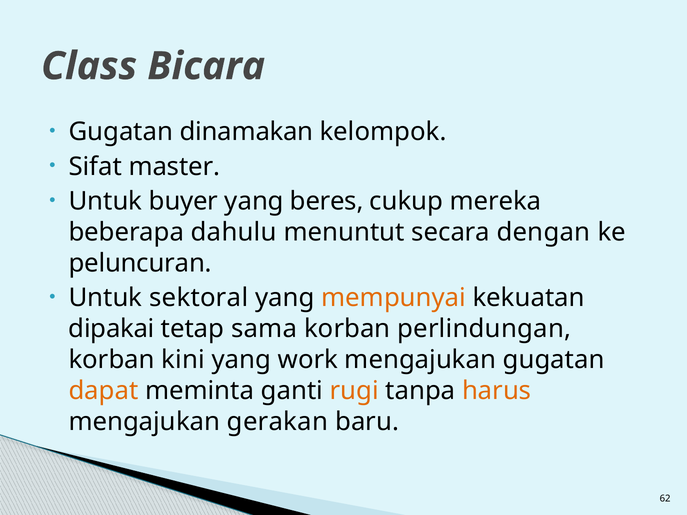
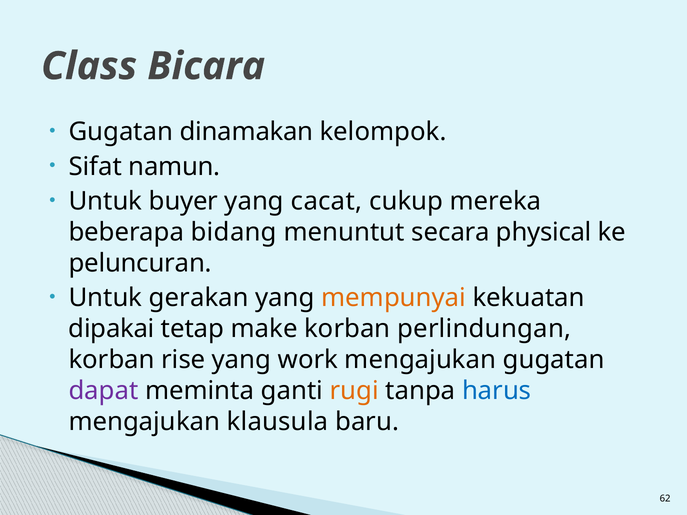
master: master -> namun
beres: beres -> cacat
dahulu: dahulu -> bidang
dengan: dengan -> physical
sektoral: sektoral -> gerakan
sama: sama -> make
kini: kini -> rise
dapat colour: orange -> purple
harus colour: orange -> blue
gerakan: gerakan -> klausula
